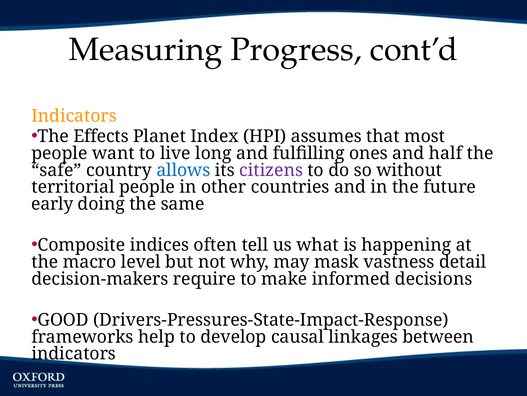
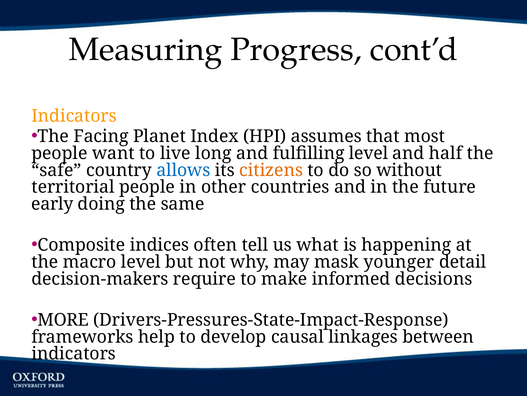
Effects: Effects -> Facing
fulfilling ones: ones -> level
citizens colour: purple -> orange
vastness: vastness -> younger
GOOD: GOOD -> MORE
